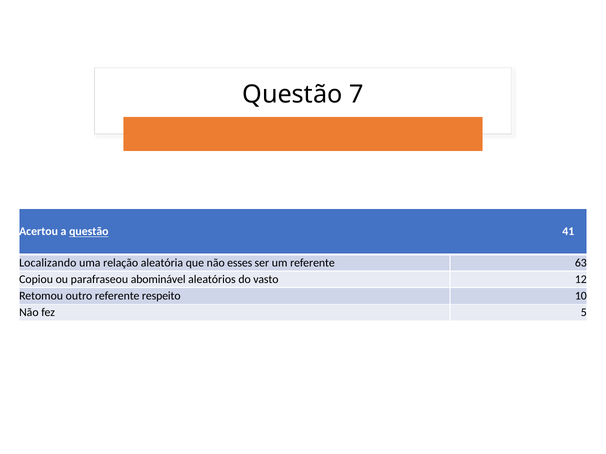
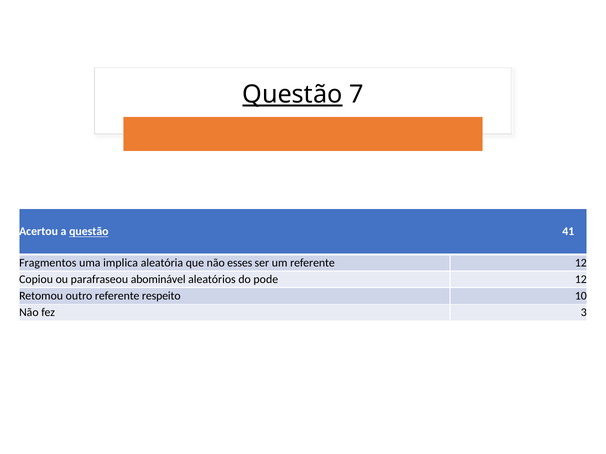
Questão at (292, 95) underline: none -> present
Localizando: Localizando -> Fragmentos
relação: relação -> implica
referente 63: 63 -> 12
vasto: vasto -> pode
5: 5 -> 3
